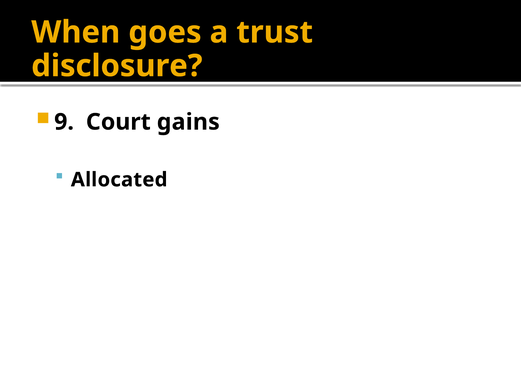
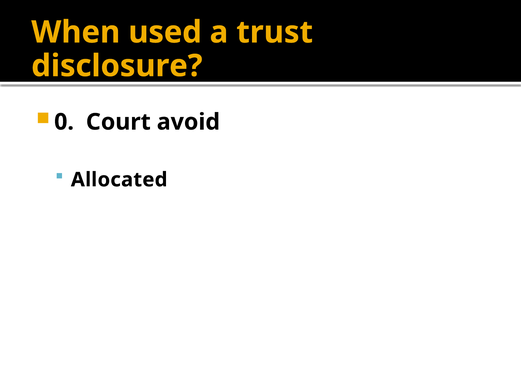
goes: goes -> used
9: 9 -> 0
gains: gains -> avoid
